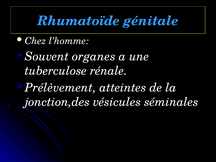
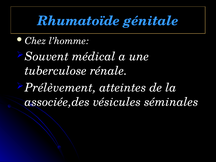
organes: organes -> médical
jonction,des: jonction,des -> associée,des
